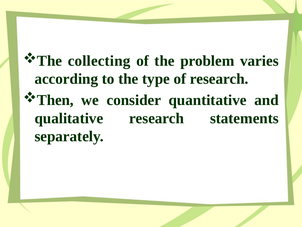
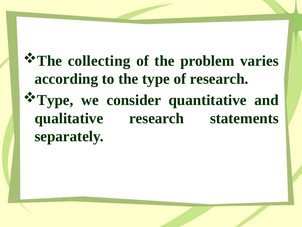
Then at (55, 100): Then -> Type
